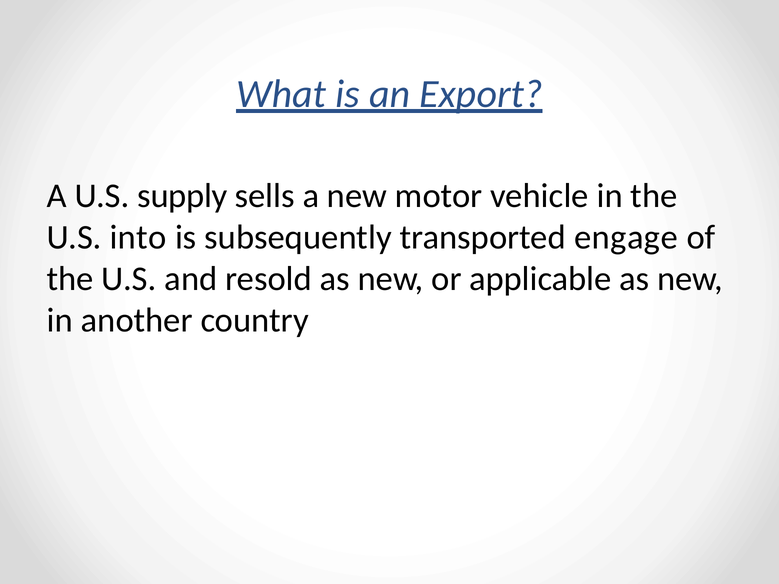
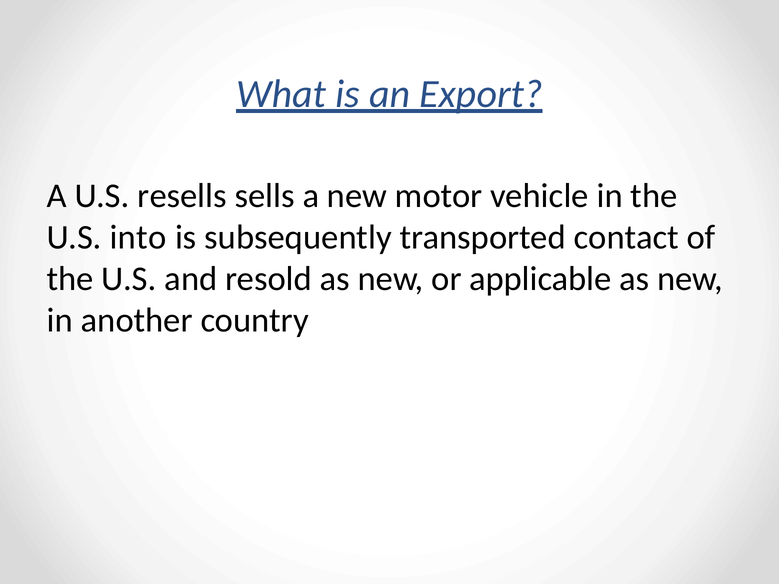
supply: supply -> resells
engage: engage -> contact
